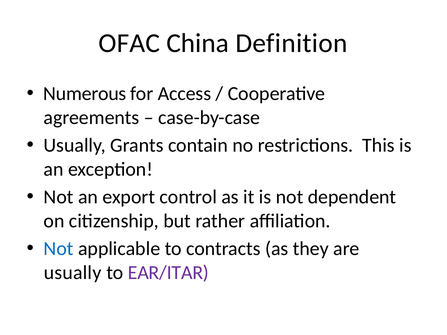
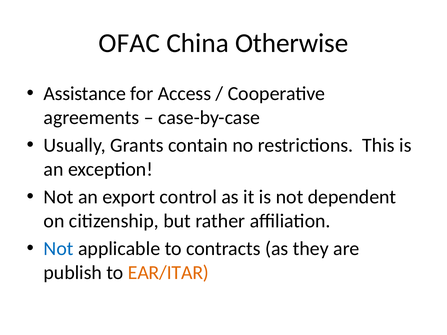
Definition: Definition -> Otherwise
Numerous: Numerous -> Assistance
usually at (73, 273): usually -> publish
EAR/ITAR colour: purple -> orange
